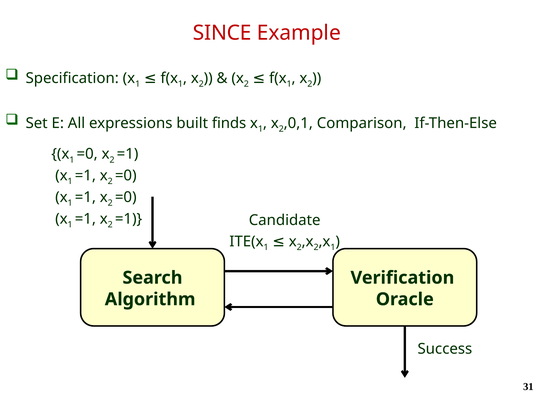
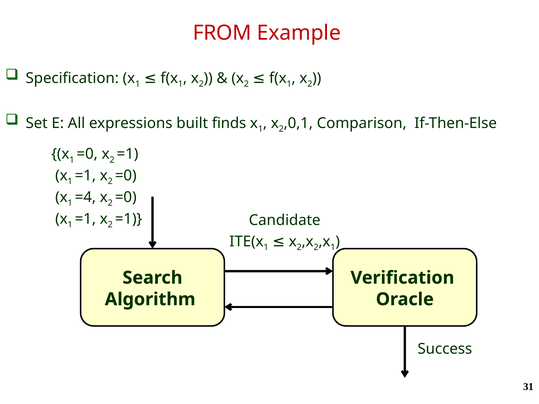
SINCE: SINCE -> FROM
=1 at (85, 197): =1 -> =4
